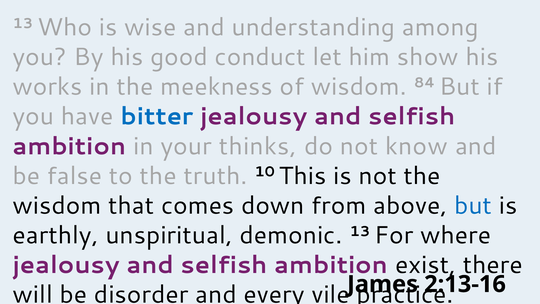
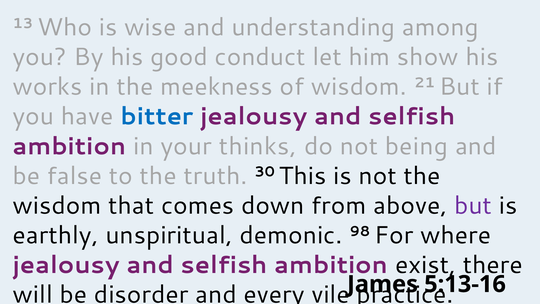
84: 84 -> 21
know: know -> being
10: 10 -> 30
but at (473, 205) colour: blue -> purple
demonic 13: 13 -> 98
2:13-16: 2:13-16 -> 5:13-16
